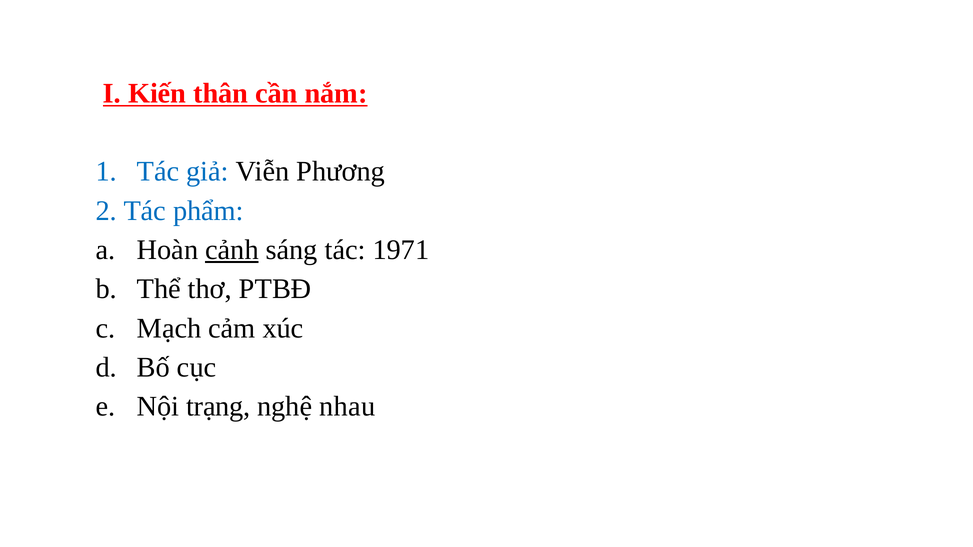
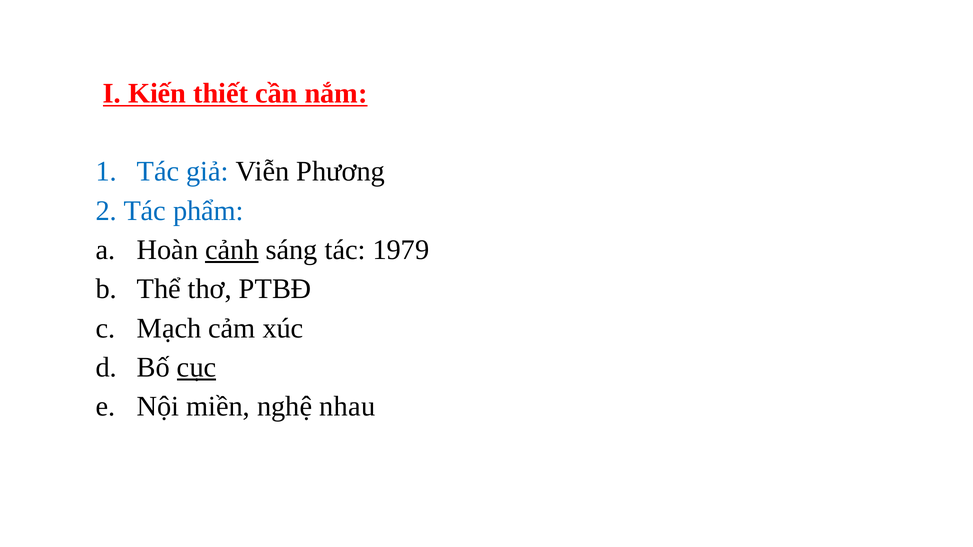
thân: thân -> thiết
1971: 1971 -> 1979
cục underline: none -> present
trạng: trạng -> miền
